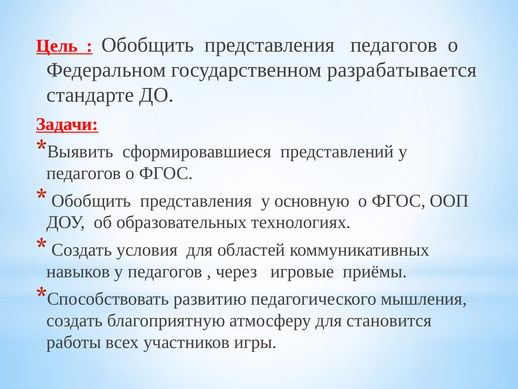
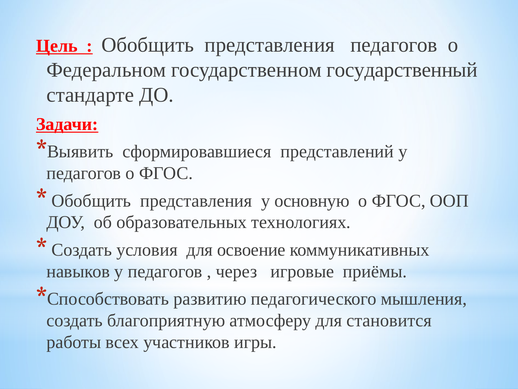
разрабатывается: разрабатывается -> государственный
областей: областей -> освоение
